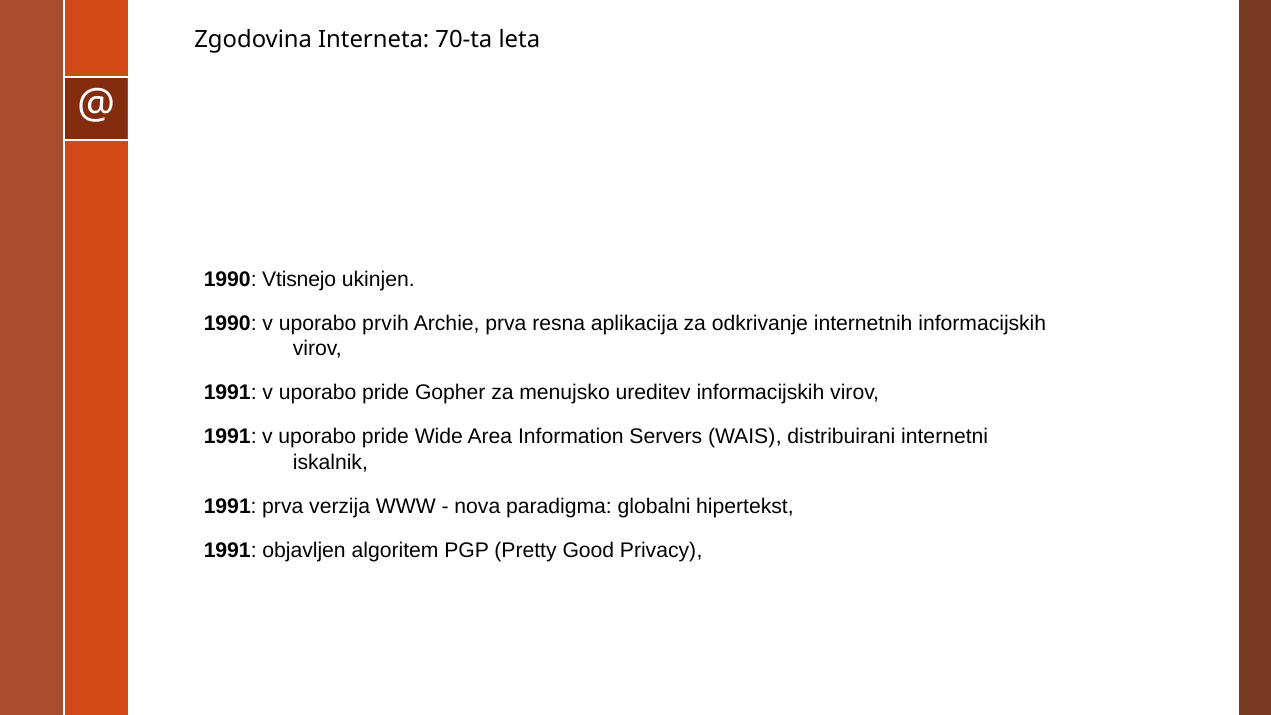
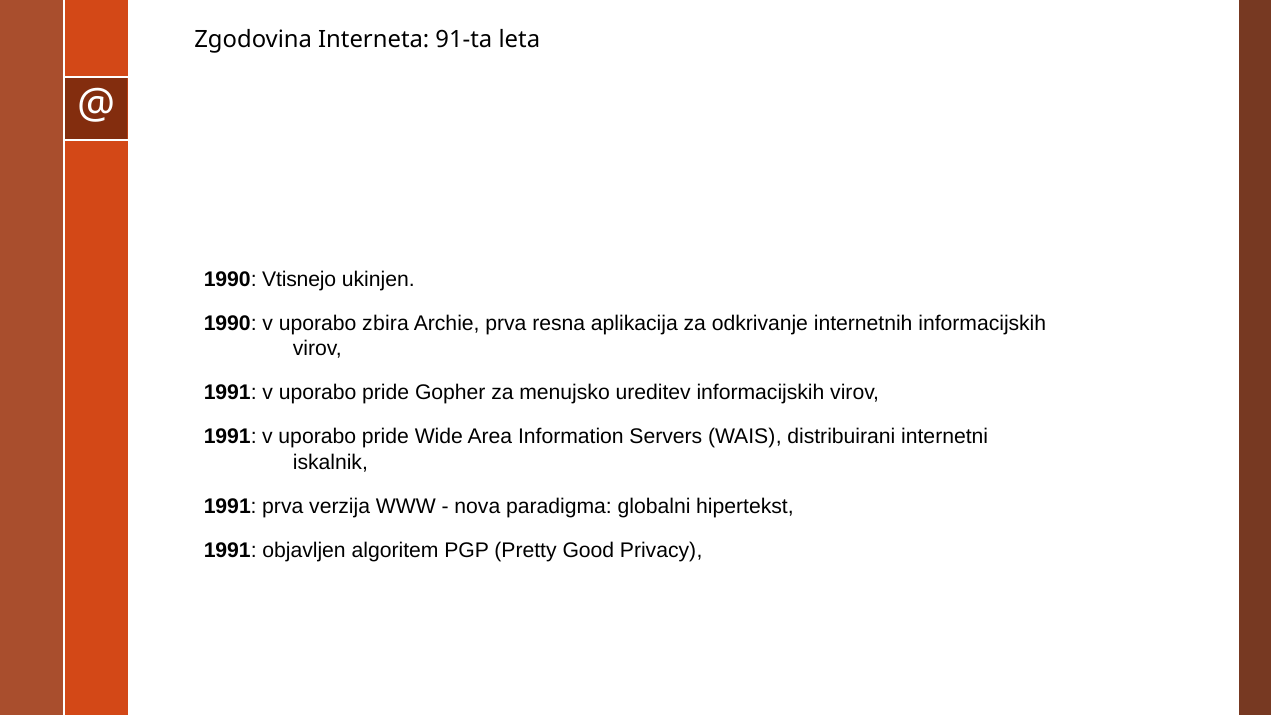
70-ta: 70-ta -> 91-ta
prvih: prvih -> zbira
